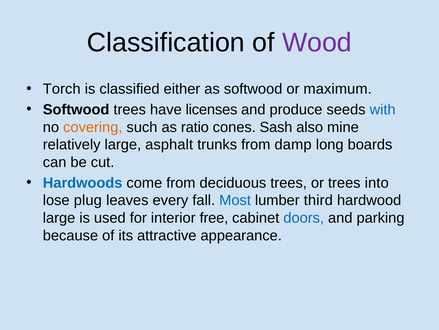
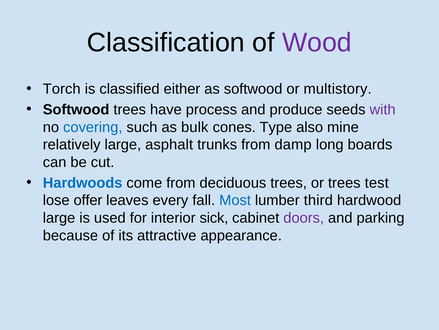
maximum: maximum -> multistory
licenses: licenses -> process
with colour: blue -> purple
covering colour: orange -> blue
ratio: ratio -> bulk
Sash: Sash -> Type
into: into -> test
plug: plug -> offer
free: free -> sick
doors colour: blue -> purple
